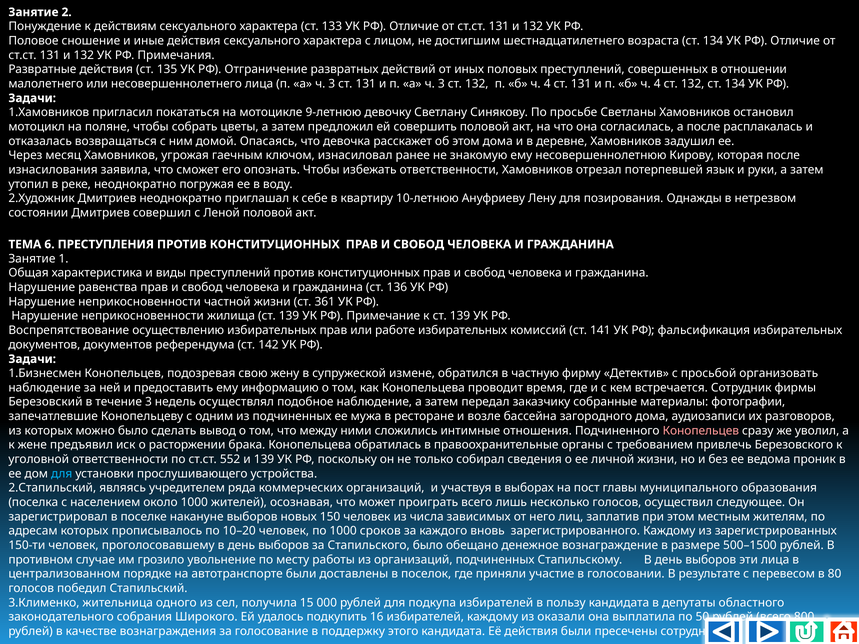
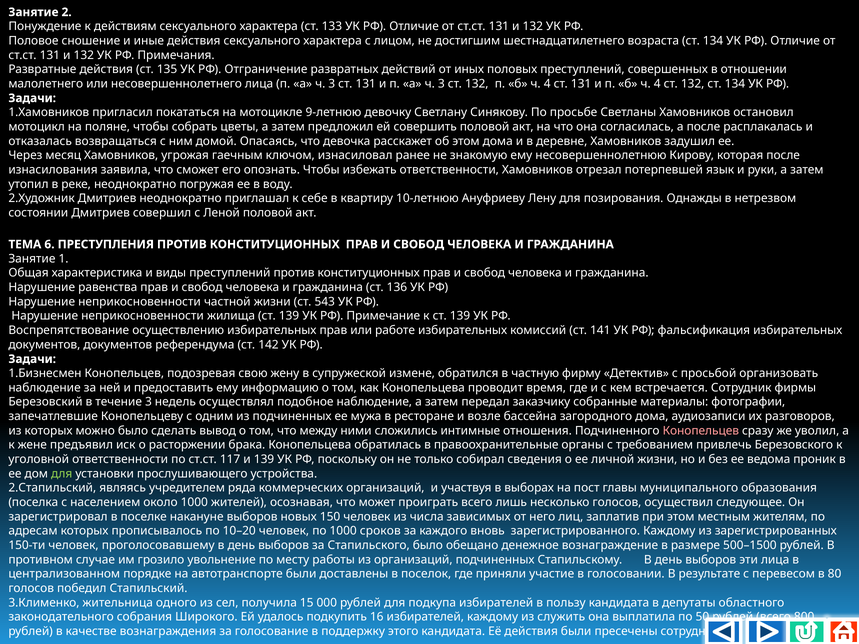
361: 361 -> 543
552: 552 -> 117
для at (62, 474) colour: light blue -> light green
оказали: оказали -> служить
